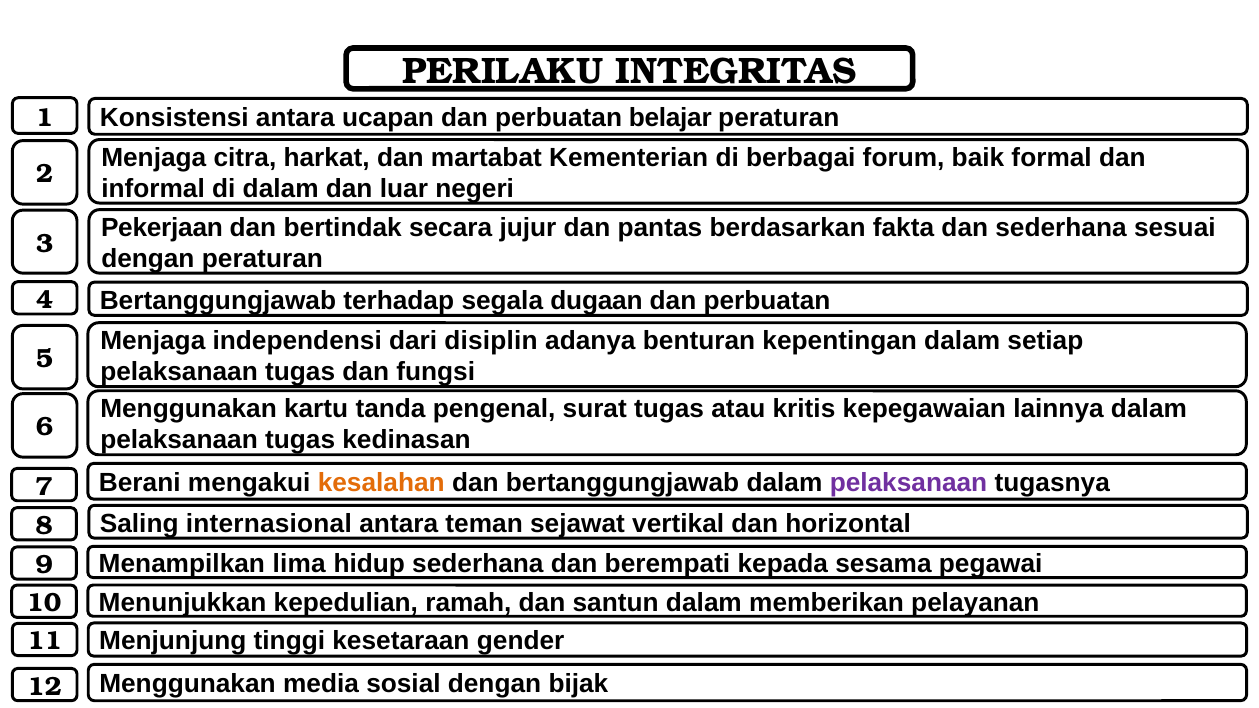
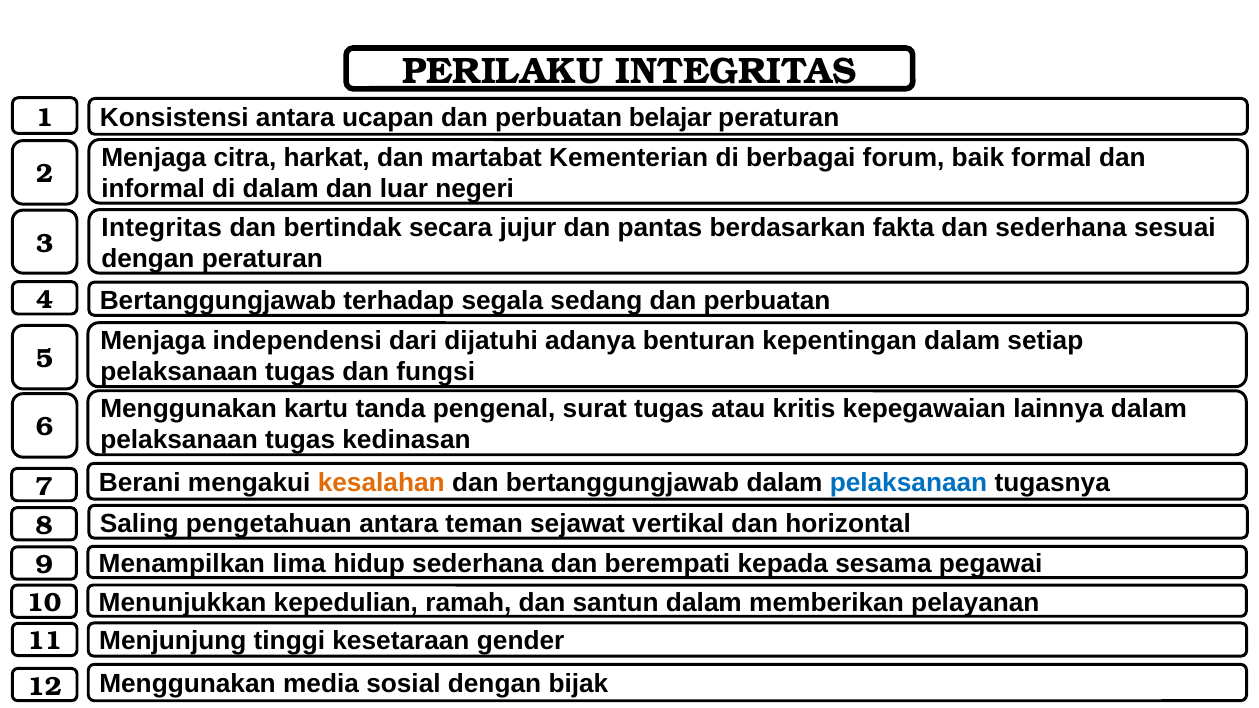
Pekerjaan at (162, 228): Pekerjaan -> Integritas
dugaan: dugaan -> sedang
disiplin: disiplin -> dijatuhi
pelaksanaan at (908, 483) colour: purple -> blue
internasional: internasional -> pengetahuan
